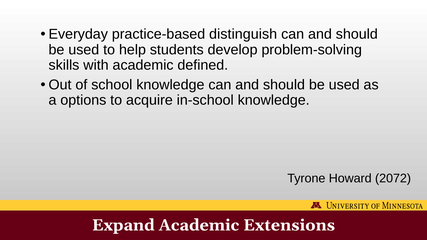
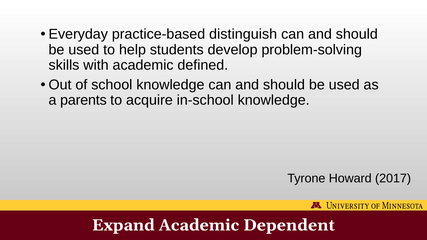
options: options -> parents
2072: 2072 -> 2017
Extensions: Extensions -> Dependent
